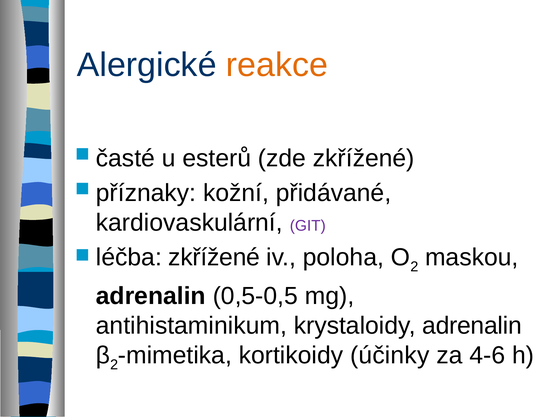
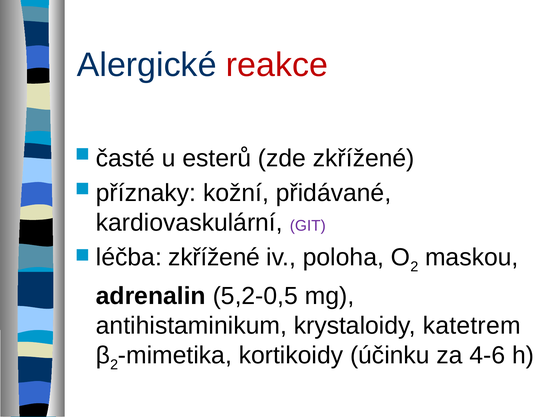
reakce colour: orange -> red
0,5-0,5: 0,5-0,5 -> 5,2-0,5
krystaloidy adrenalin: adrenalin -> katetrem
účinky: účinky -> účinku
